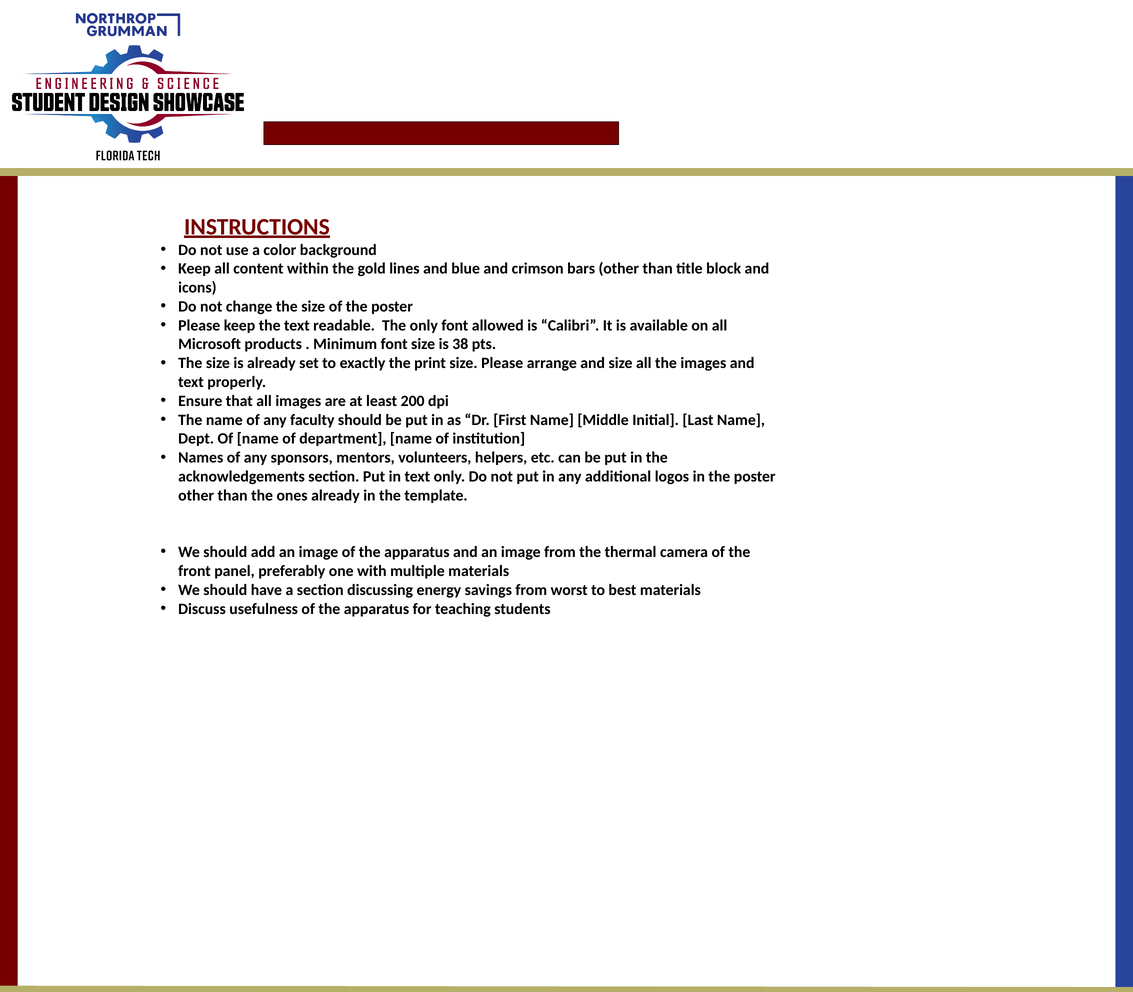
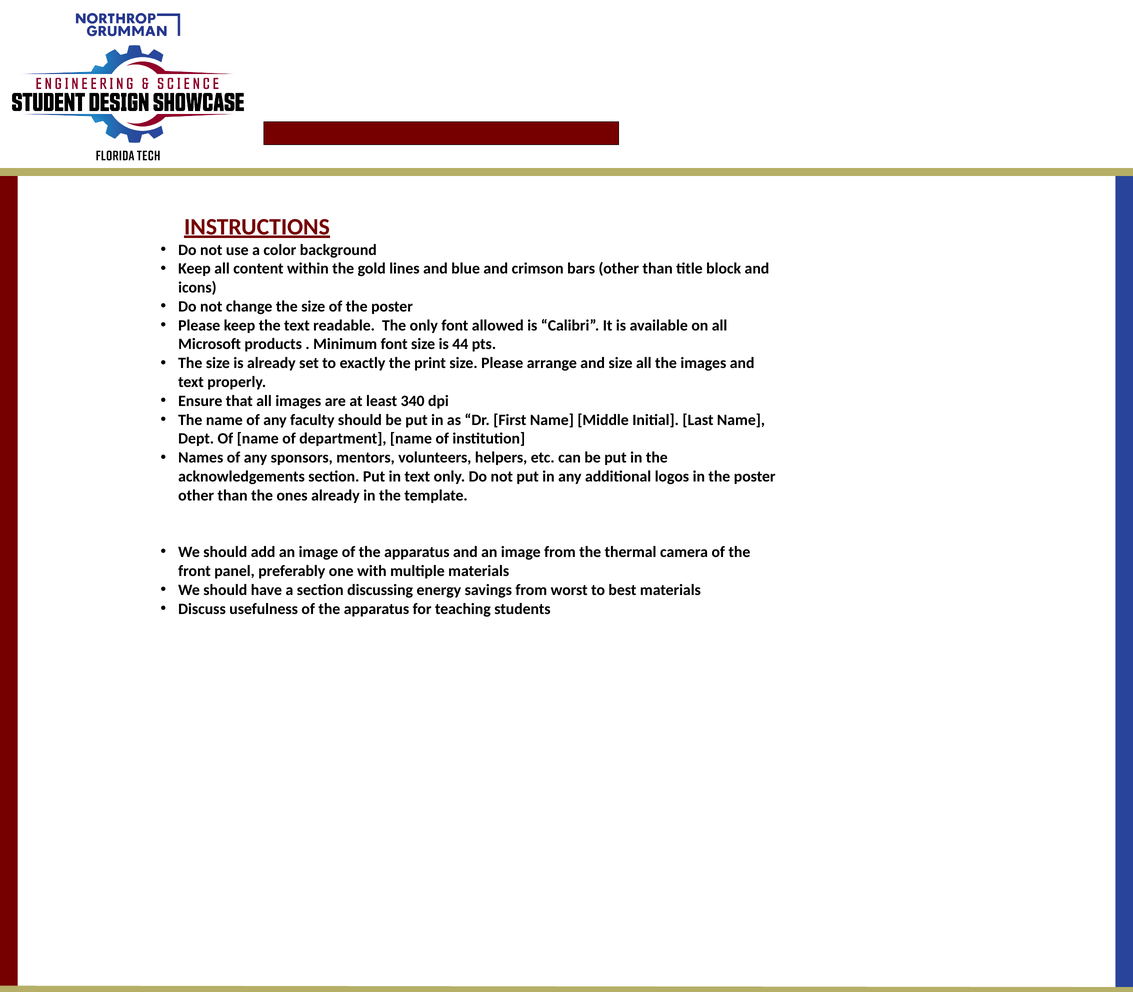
38: 38 -> 44
200: 200 -> 340
